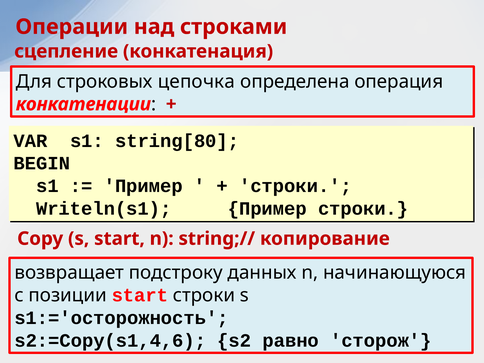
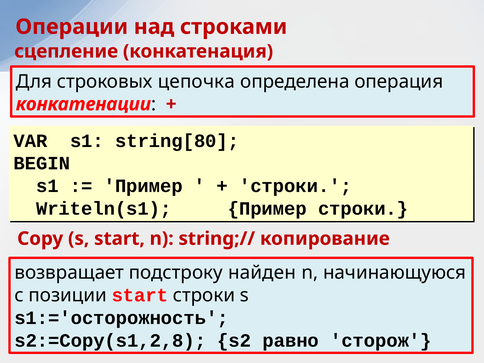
данных: данных -> найден
s2:=Copy(s1,4,6: s2:=Copy(s1,4,6 -> s2:=Copy(s1,2,8
